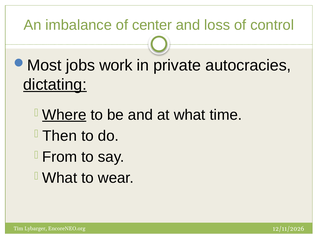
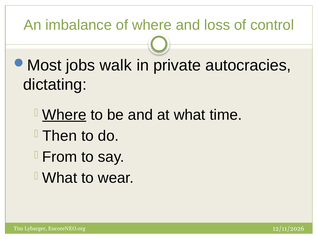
of center: center -> where
work: work -> walk
dictating underline: present -> none
